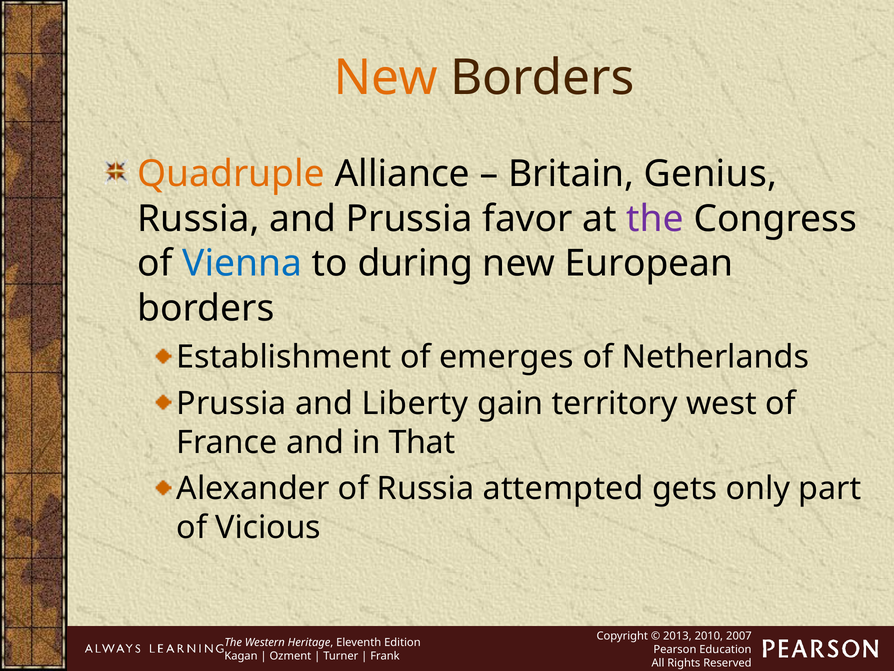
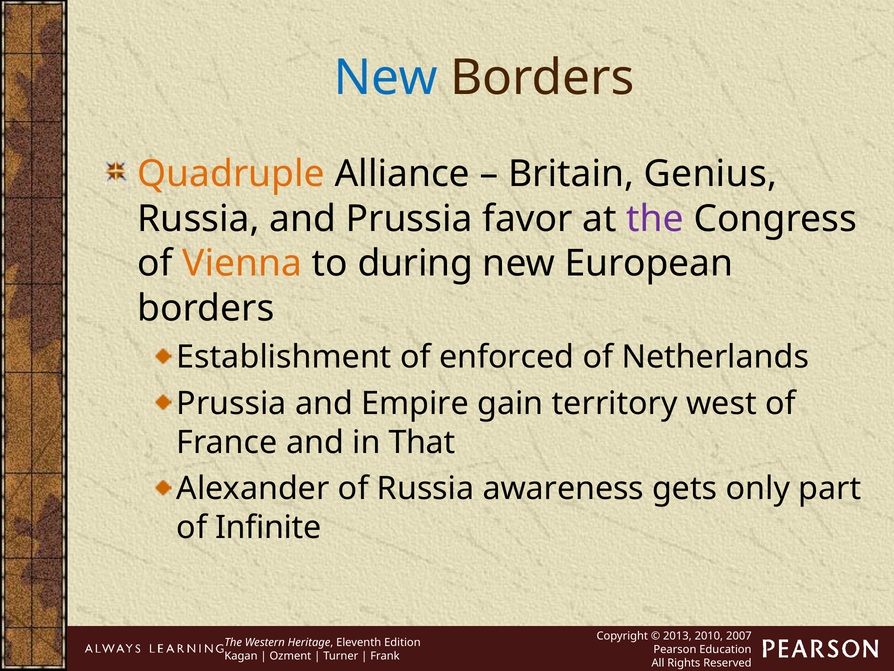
New at (386, 78) colour: orange -> blue
Vienna colour: blue -> orange
emerges: emerges -> enforced
Liberty: Liberty -> Empire
attempted: attempted -> awareness
Vicious: Vicious -> Infinite
